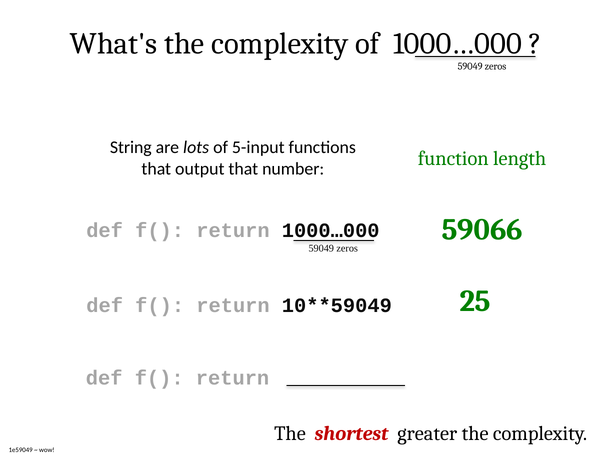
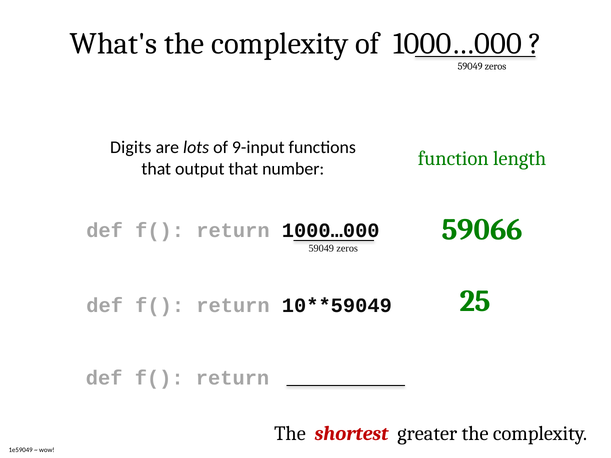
String: String -> Digits
5-input: 5-input -> 9-input
